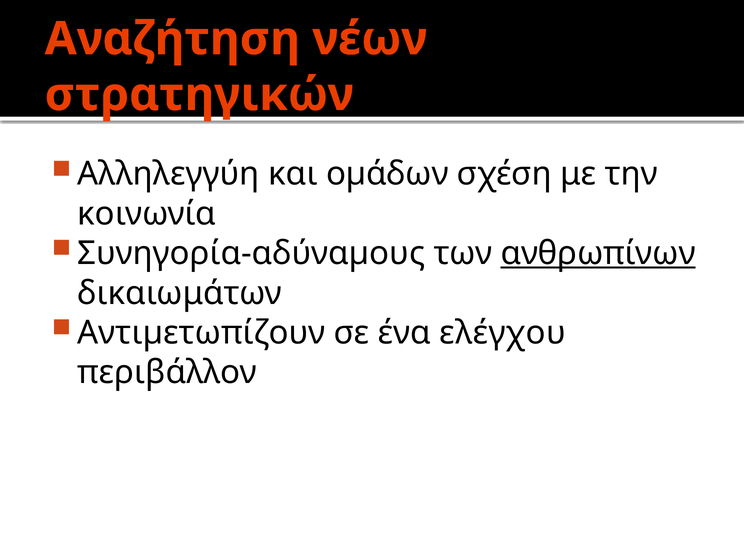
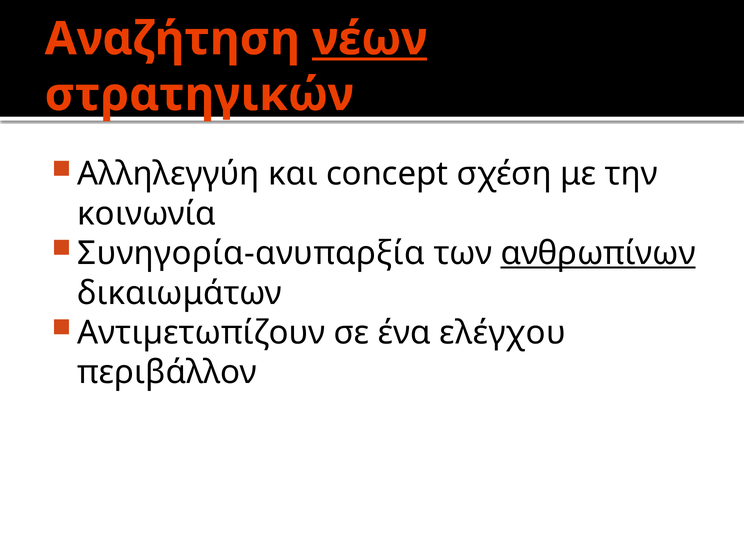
νέων underline: none -> present
οµάδων: οµάδων -> concept
Συνηγορία-αδύναµους: Συνηγορία-αδύναµους -> Συνηγορία-ανυπαρξία
